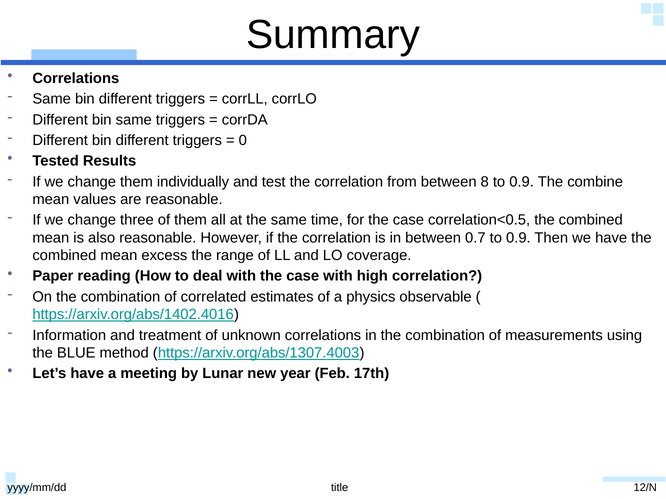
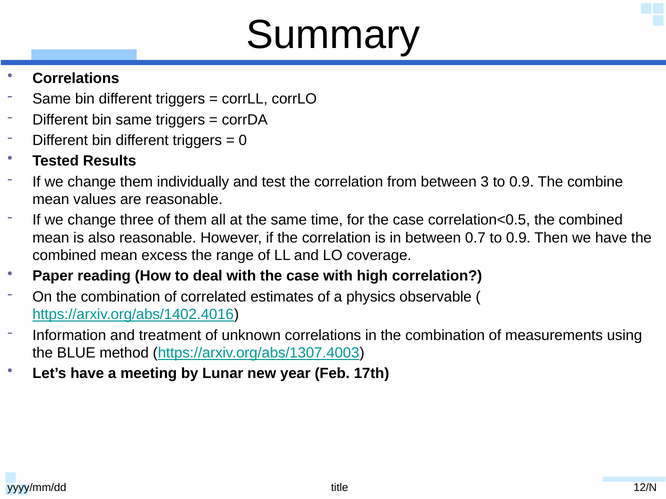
8: 8 -> 3
